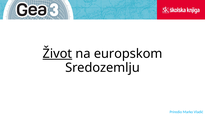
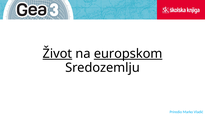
europskom underline: none -> present
